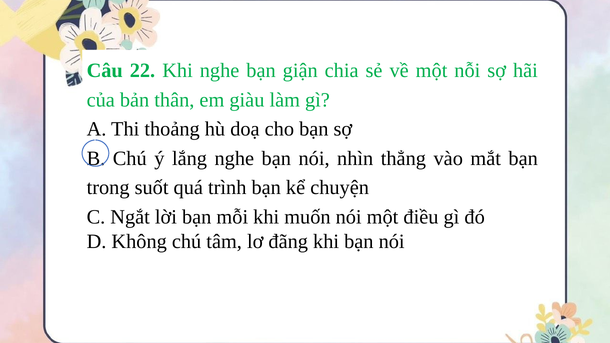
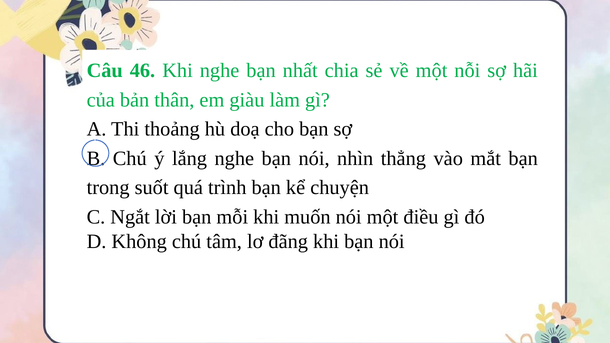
22: 22 -> 46
giận: giận -> nhất
